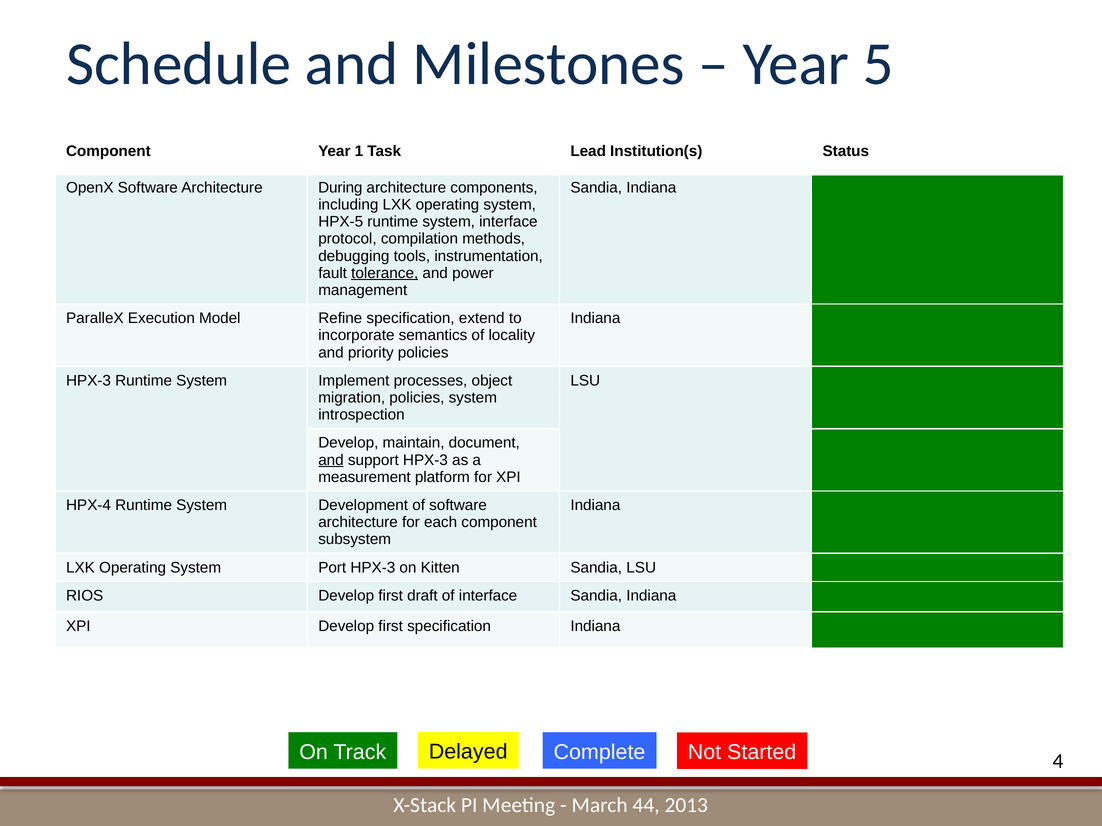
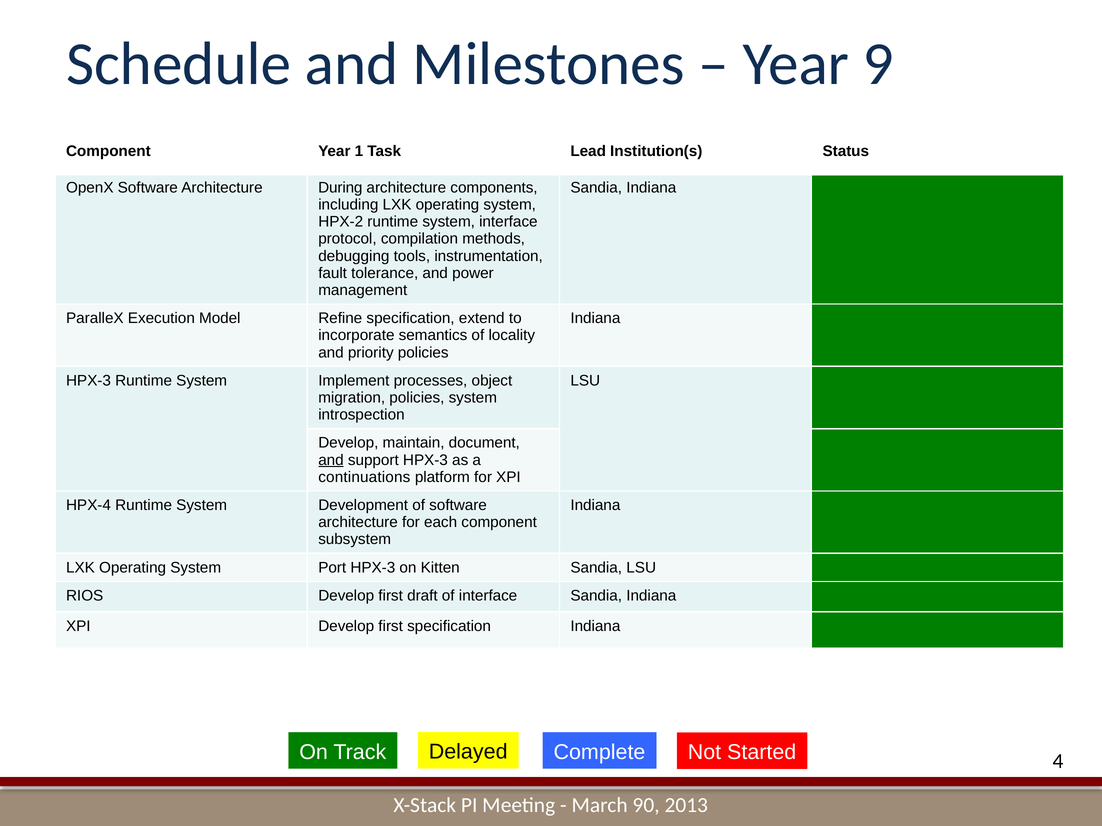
5: 5 -> 9
HPX-5: HPX-5 -> HPX-2
tolerance underline: present -> none
measurement: measurement -> continuations
44: 44 -> 90
